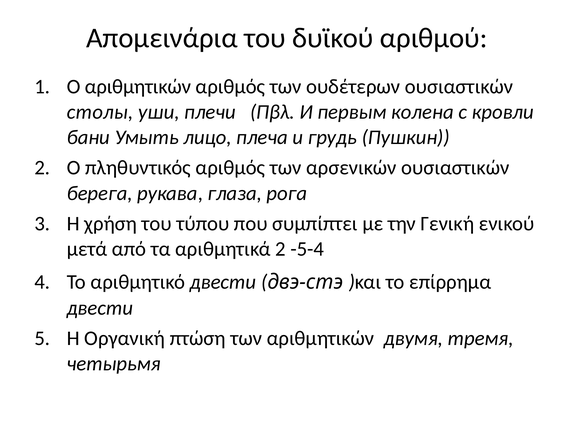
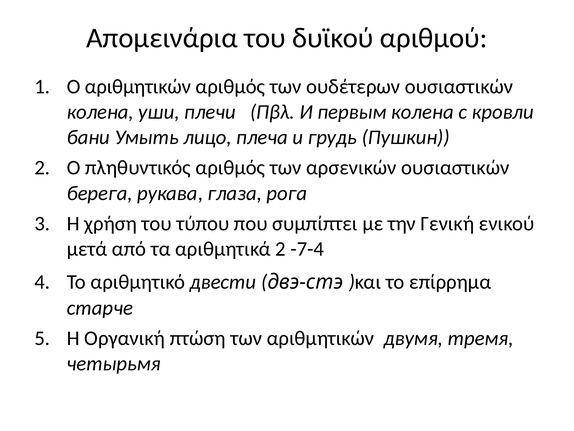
столы at (100, 112): столы -> колена
-5-4: -5-4 -> -7-4
двести at (100, 308): двести -> старче
